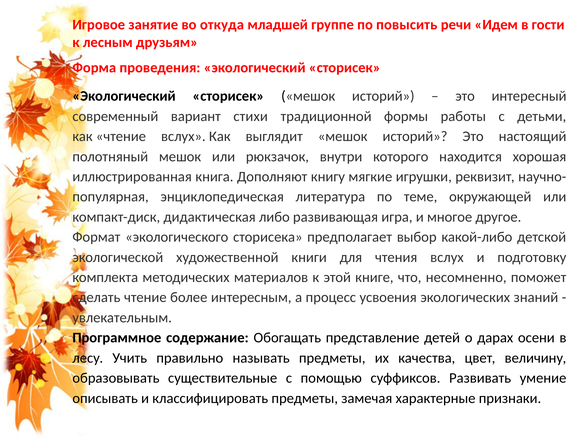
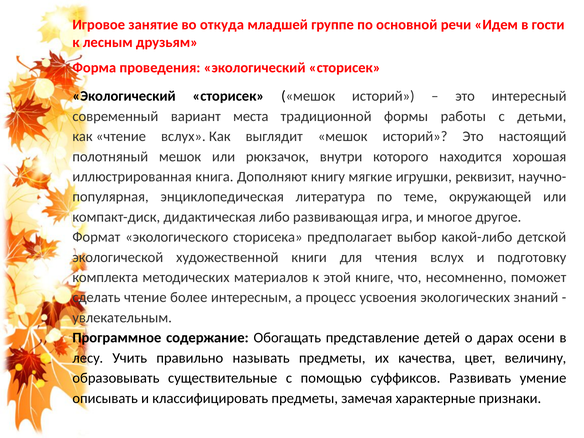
повысить: повысить -> основной
стихи: стихи -> места
